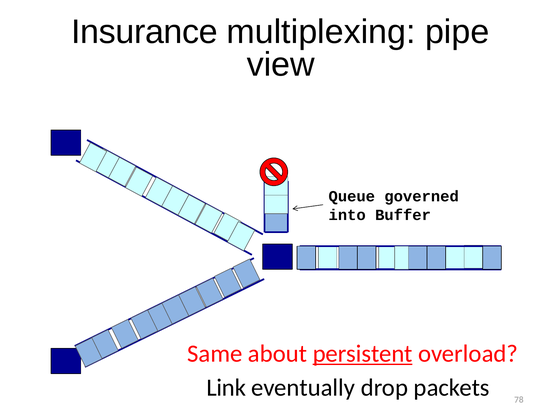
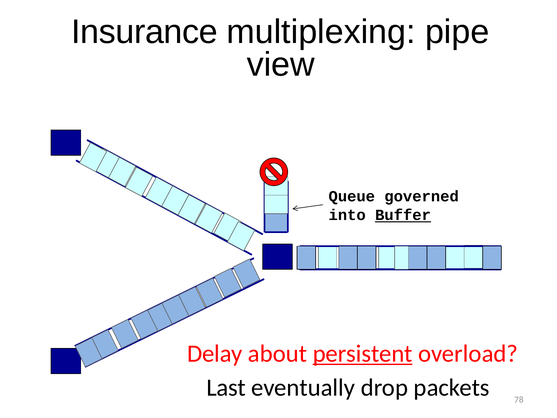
Buffer underline: none -> present
Same: Same -> Delay
Link: Link -> Last
